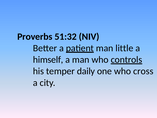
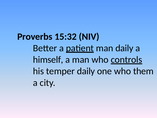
51:32: 51:32 -> 15:32
man little: little -> daily
cross: cross -> them
